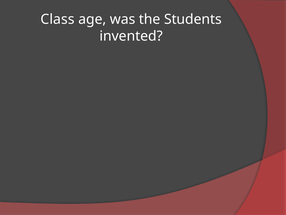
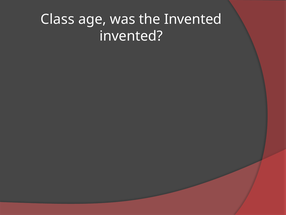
the Students: Students -> Invented
